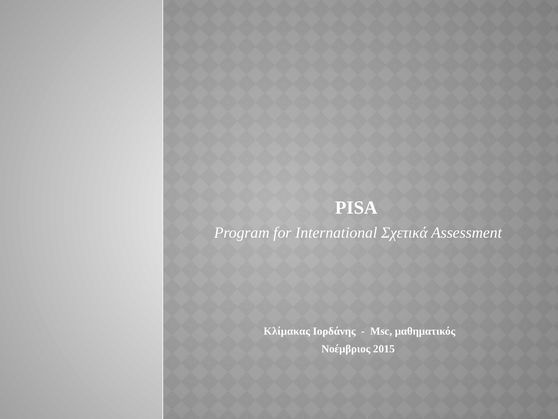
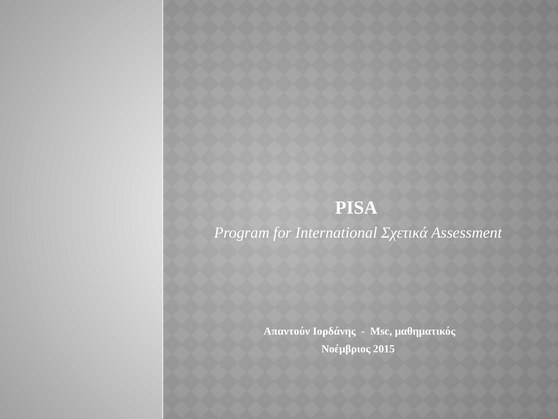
Κλίμακας: Κλίμακας -> Απαντούν
